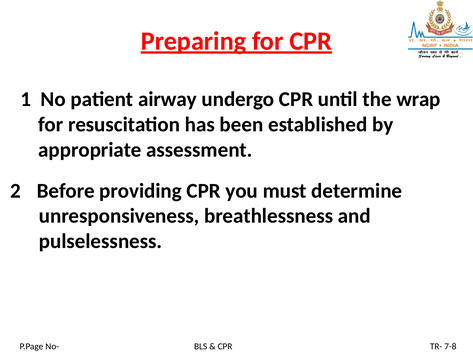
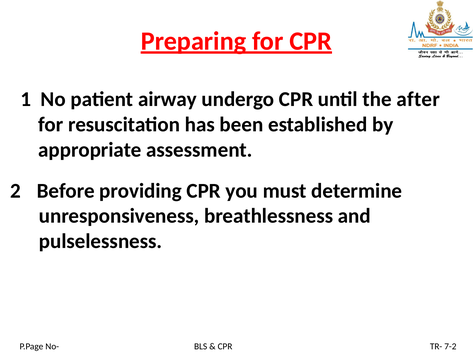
wrap: wrap -> after
7-8: 7-8 -> 7-2
